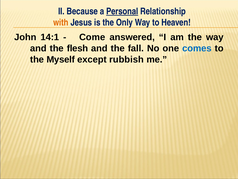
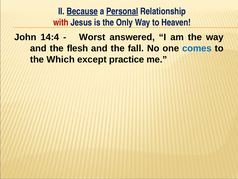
Because underline: none -> present
with colour: orange -> red
14:1: 14:1 -> 14:4
Come: Come -> Worst
Myself: Myself -> Which
rubbish: rubbish -> practice
